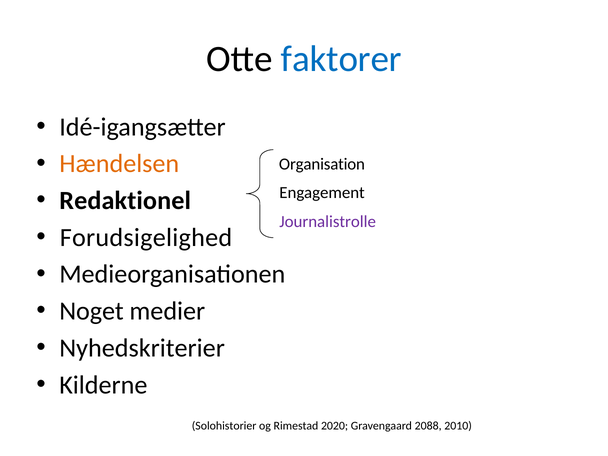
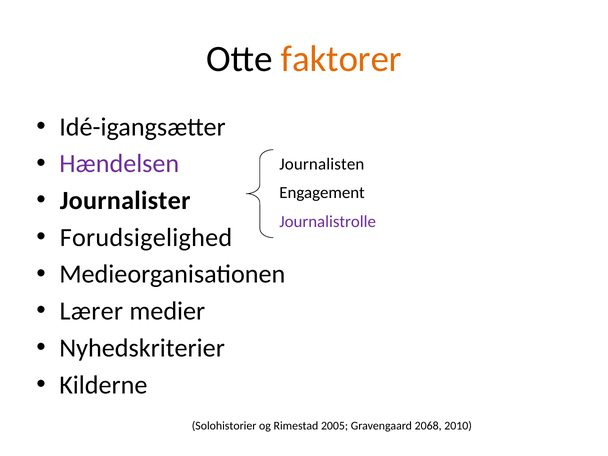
faktorer colour: blue -> orange
Hændelsen colour: orange -> purple
Organisation: Organisation -> Journalisten
Redaktionel: Redaktionel -> Journalister
Noget: Noget -> Lærer
2020: 2020 -> 2005
2088: 2088 -> 2068
